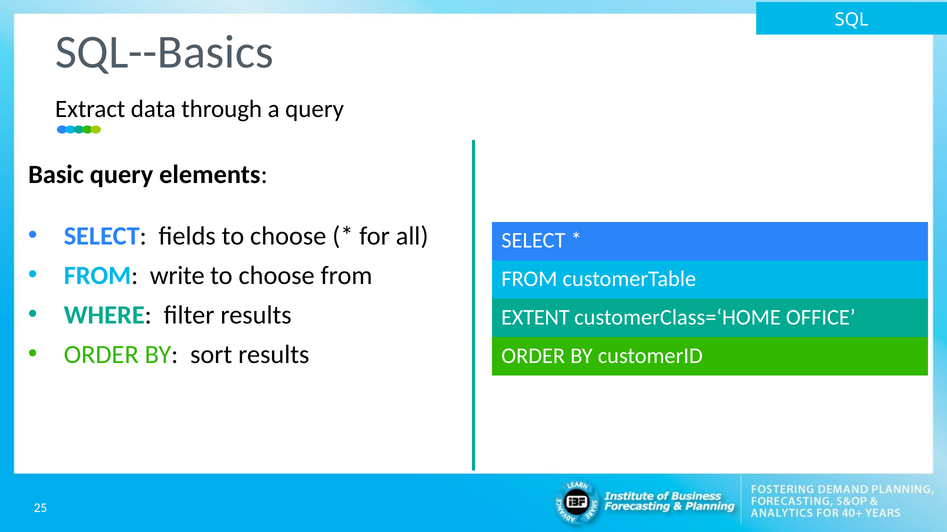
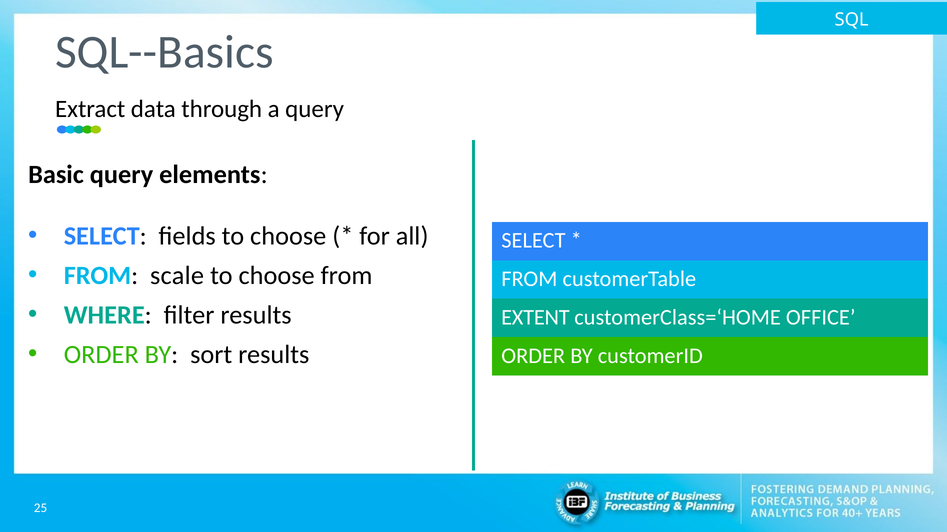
write: write -> scale
